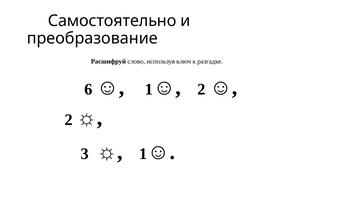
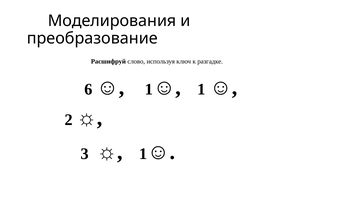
Самостоятельно: Самостоятельно -> Моделирования
2 at (201, 89): 2 -> 1
